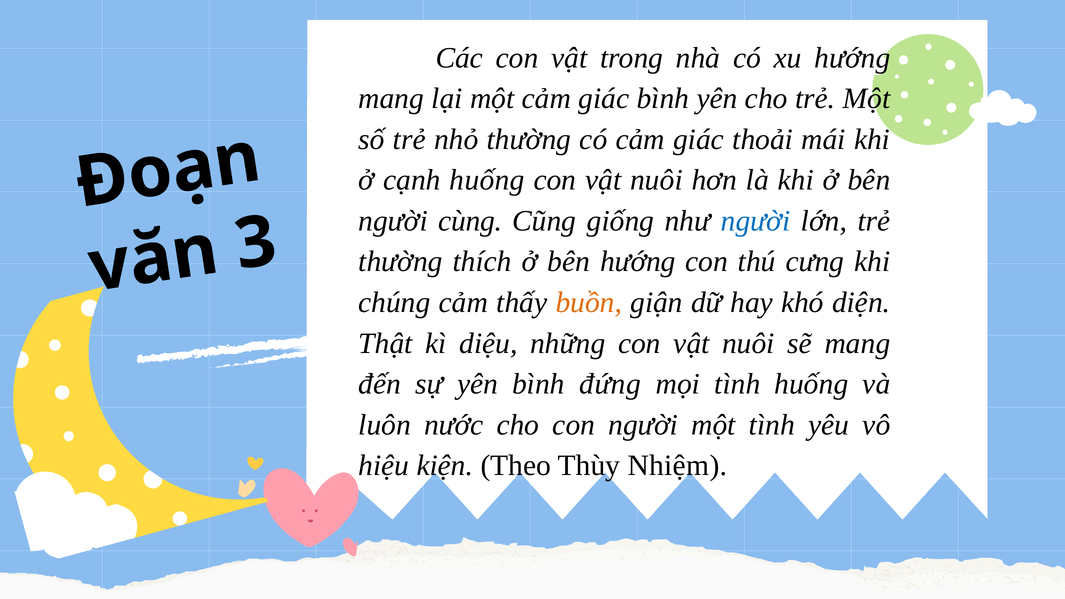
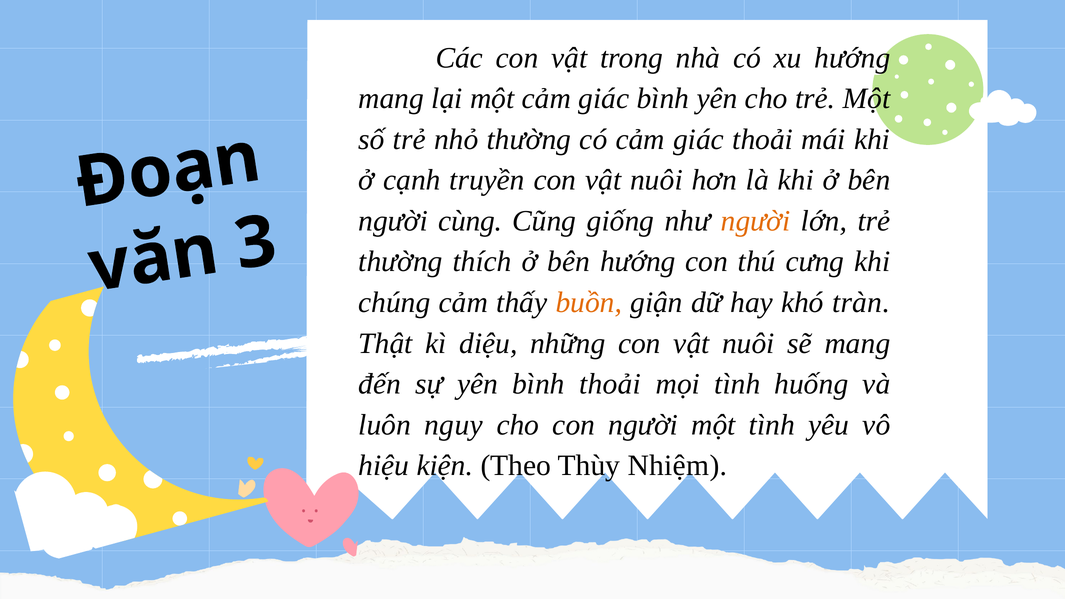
cạnh huống: huống -> truyền
người at (756, 221) colour: blue -> orange
diện: diện -> tràn
bình đứng: đứng -> thoải
nước: nước -> nguy
